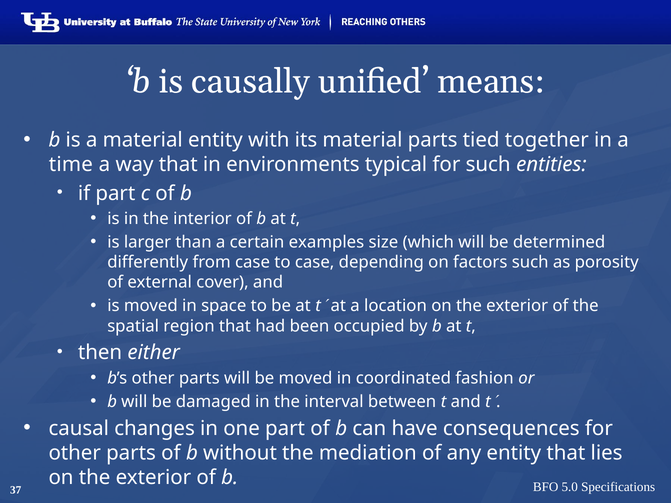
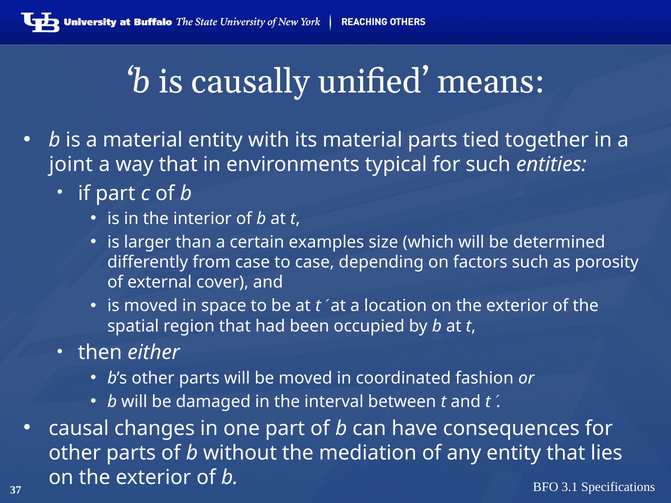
time: time -> joint
5.0: 5.0 -> 3.1
